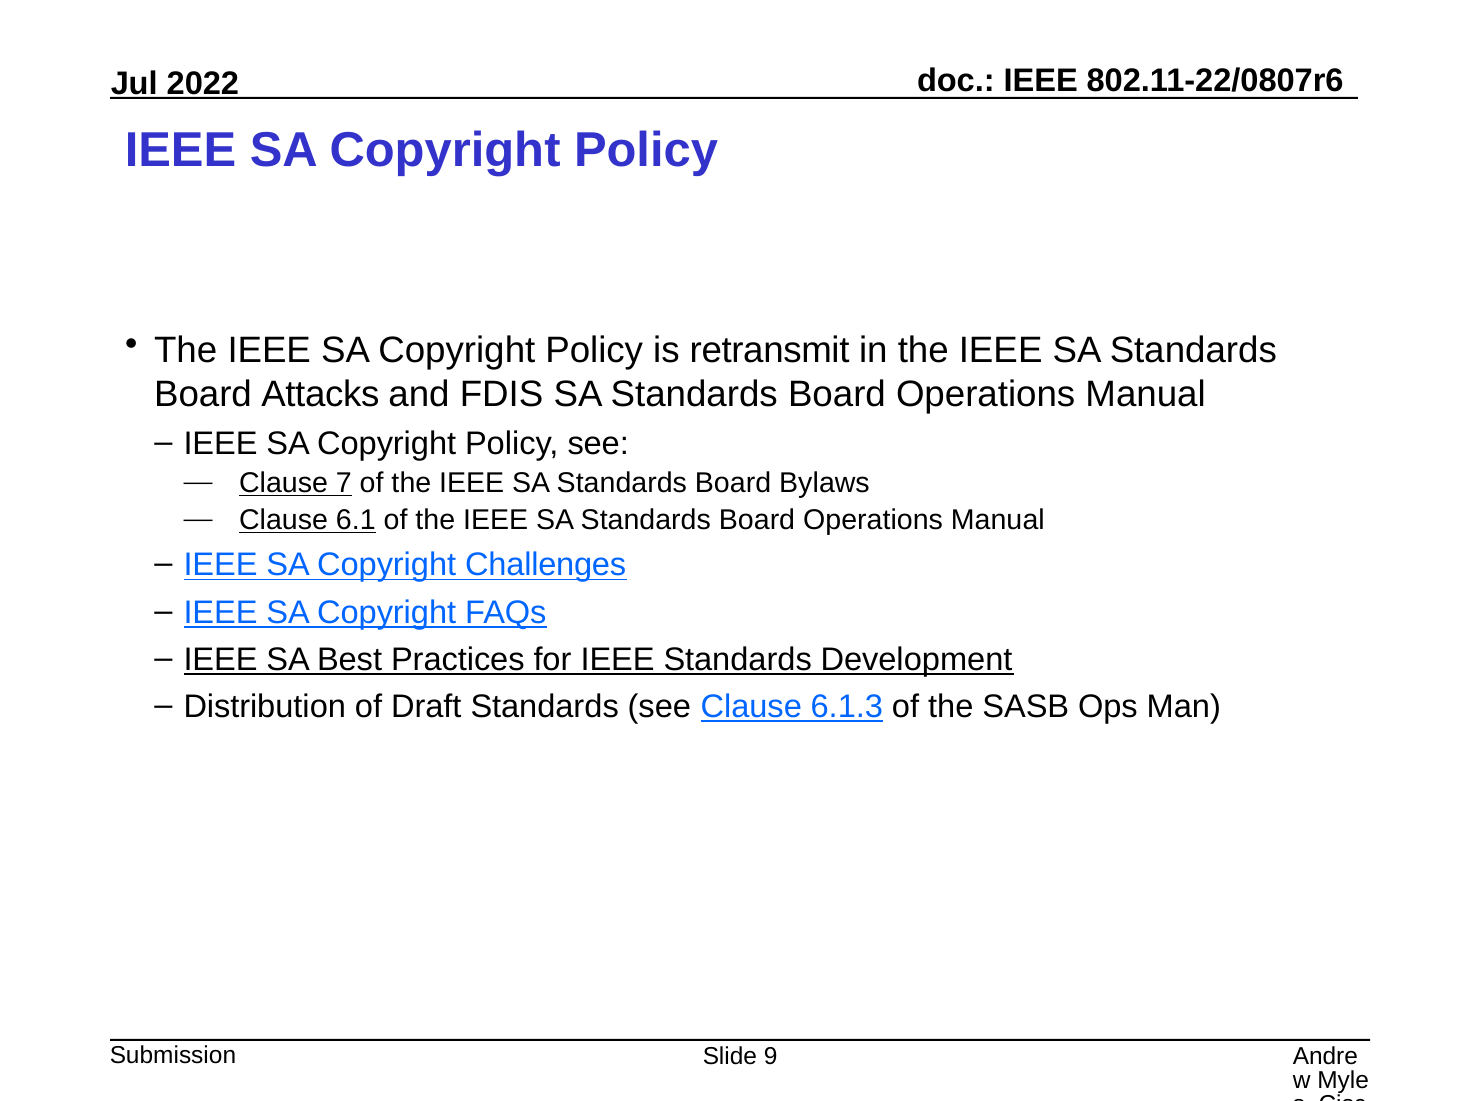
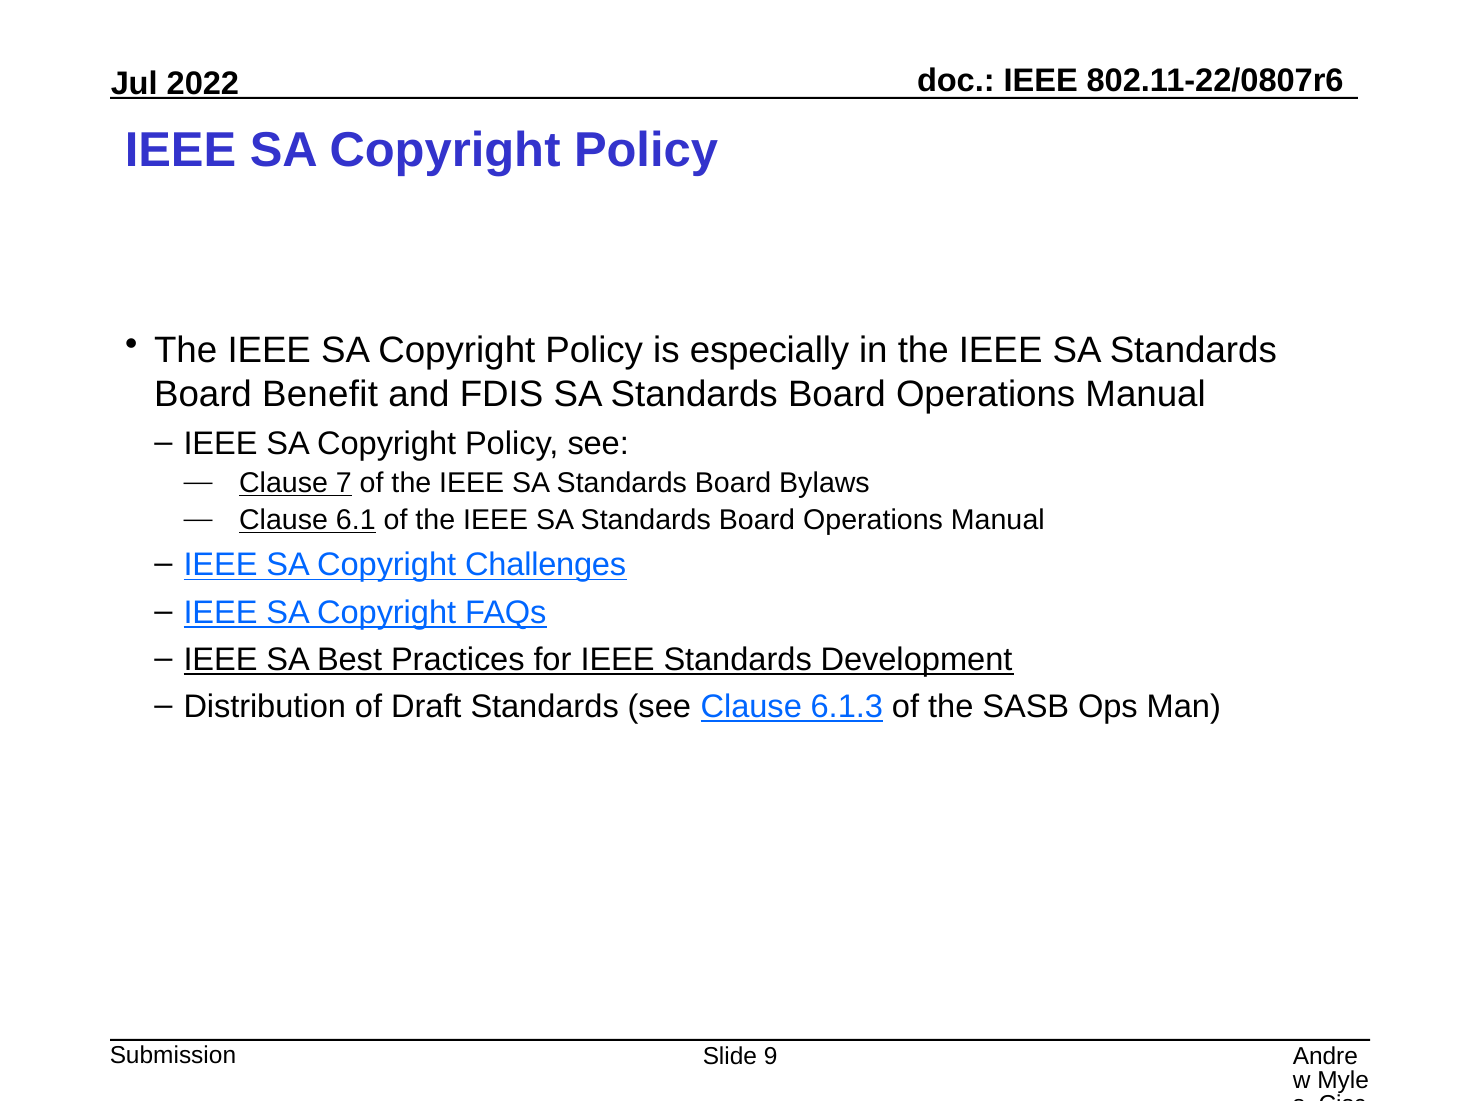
retransmit: retransmit -> especially
Attacks: Attacks -> Benefit
